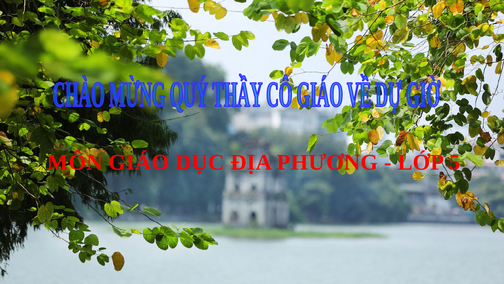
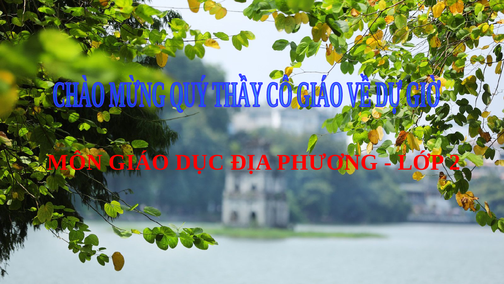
5: 5 -> 2
